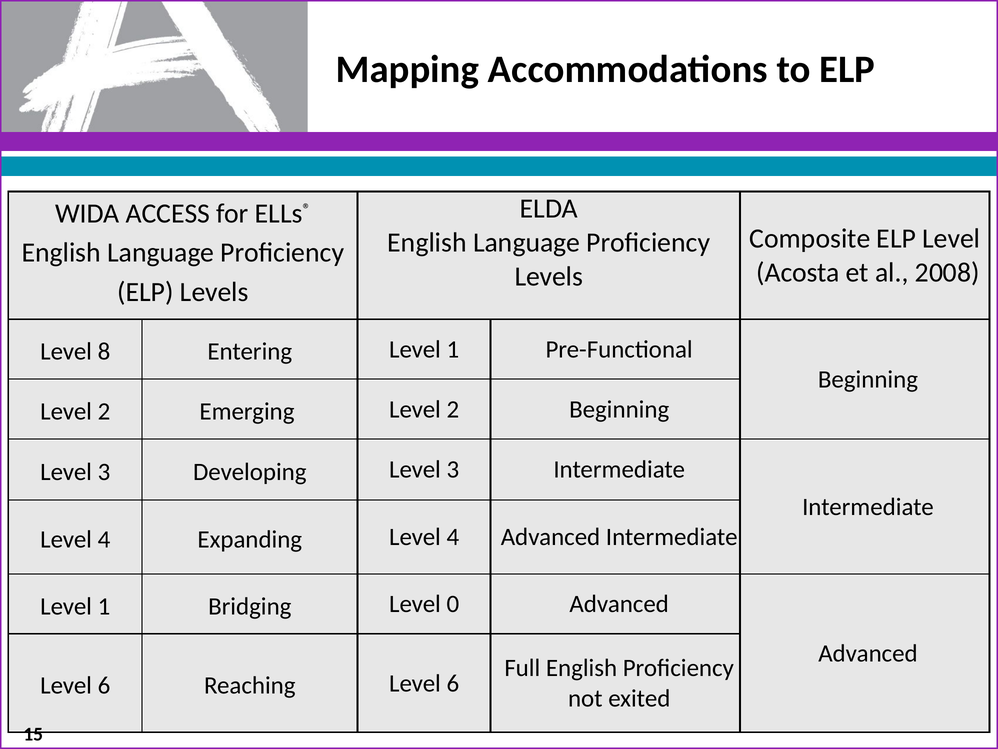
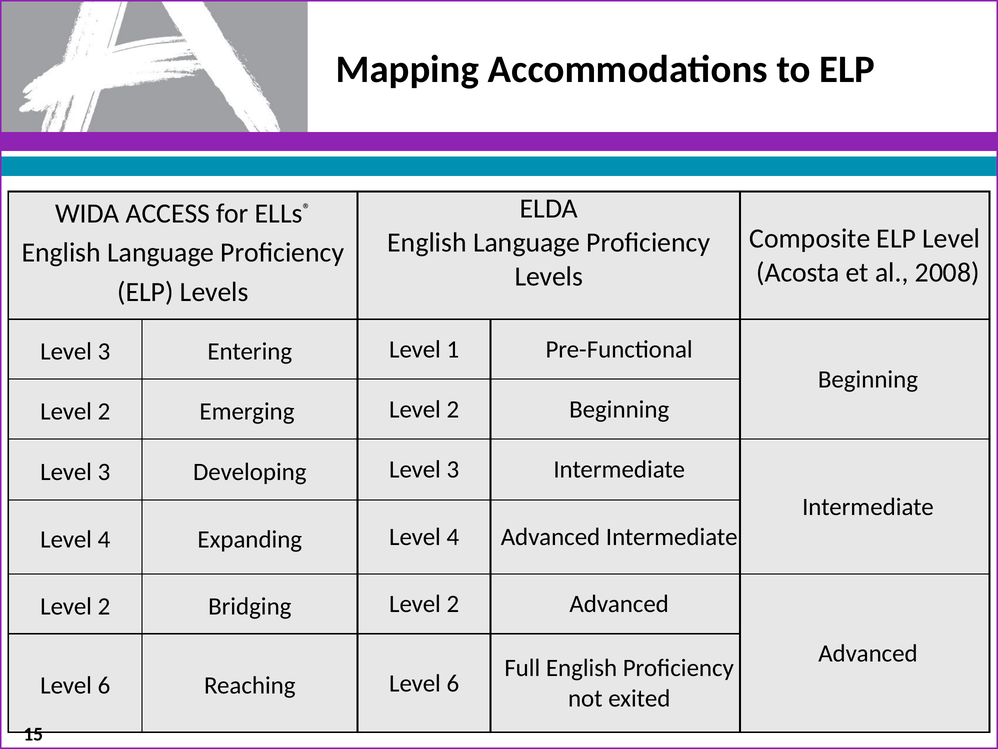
8 at (104, 351): 8 -> 3
1 at (104, 606): 1 -> 2
Bridging Level 0: 0 -> 2
